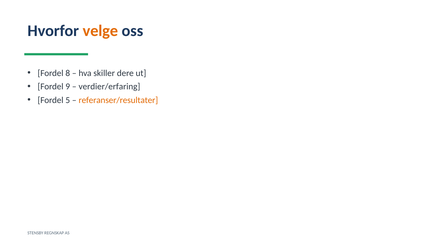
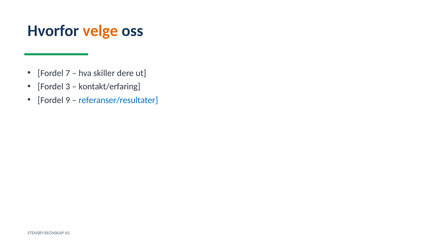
8: 8 -> 7
9: 9 -> 3
verdier/erfaring: verdier/erfaring -> kontakt/erfaring
5: 5 -> 9
referanser/resultater colour: orange -> blue
